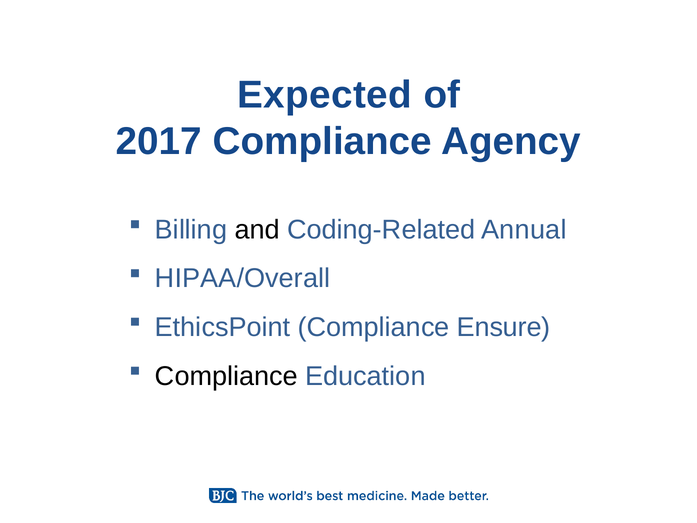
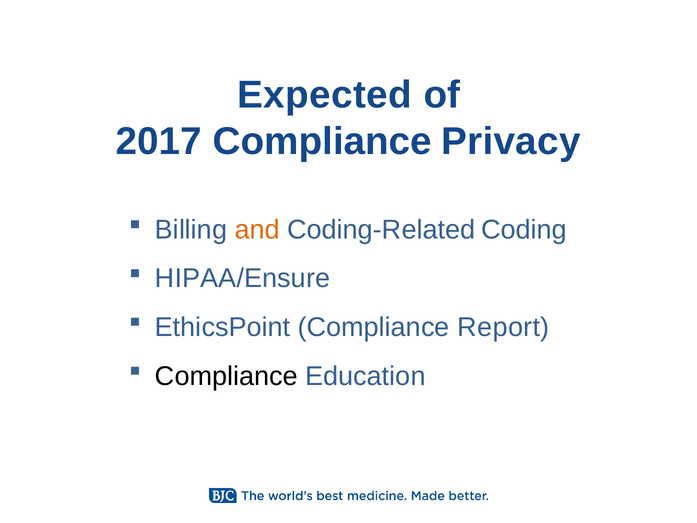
Agency: Agency -> Privacy
and colour: black -> orange
Annual: Annual -> Coding
HIPAA/Overall: HIPAA/Overall -> HIPAA/Ensure
Ensure: Ensure -> Report
